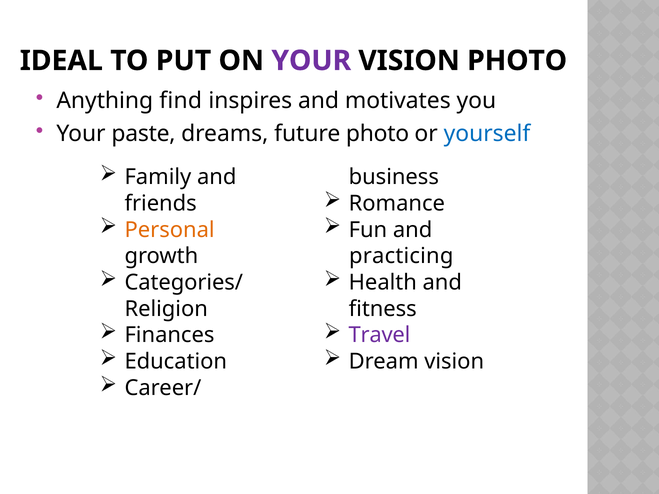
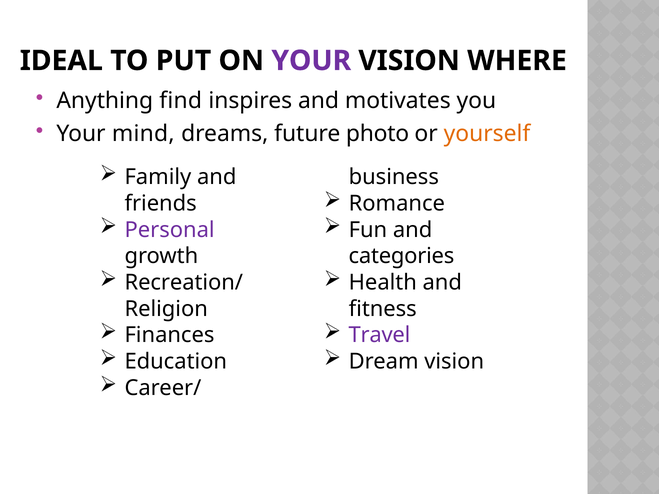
VISION PHOTO: PHOTO -> WHERE
paste: paste -> mind
yourself colour: blue -> orange
Personal colour: orange -> purple
practicing: practicing -> categories
Categories/: Categories/ -> Recreation/
